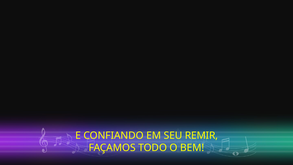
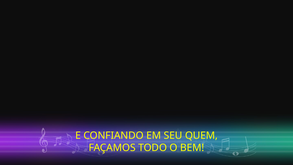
REMIR: REMIR -> QUEM
